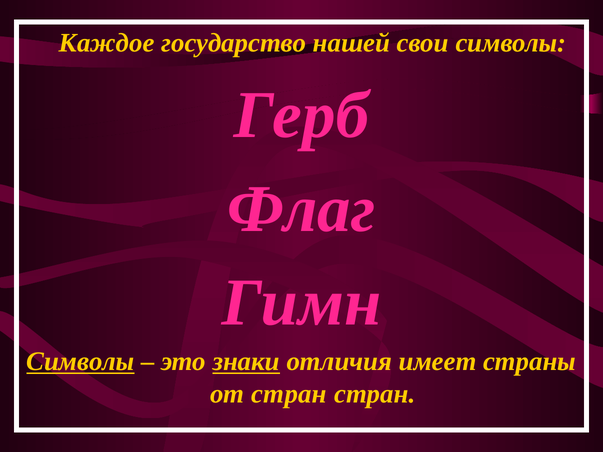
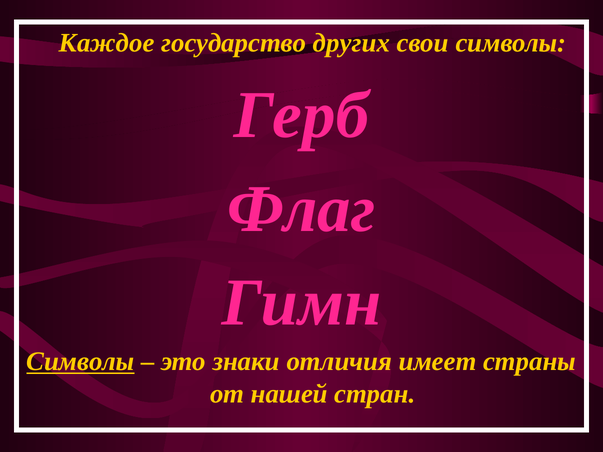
нашей: нашей -> других
знаки underline: present -> none
от стран: стран -> нашей
